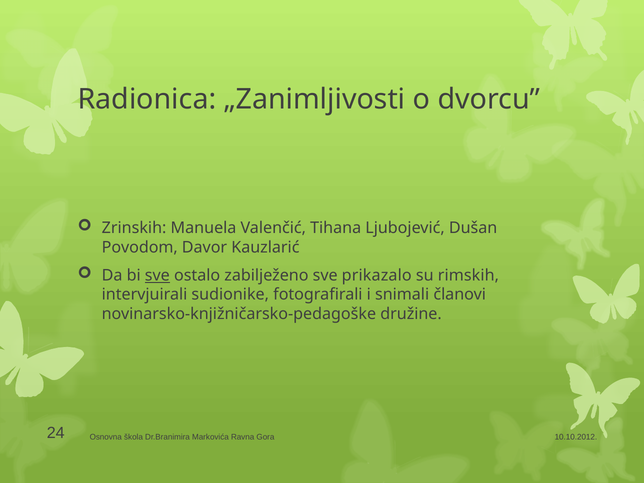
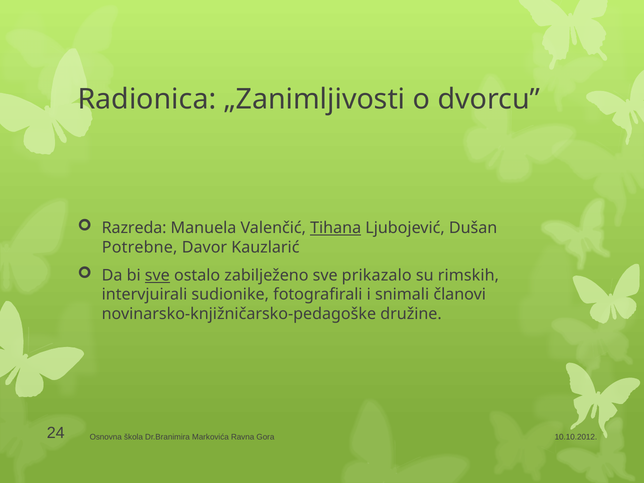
Zrinskih: Zrinskih -> Razreda
Tihana underline: none -> present
Povodom: Povodom -> Potrebne
